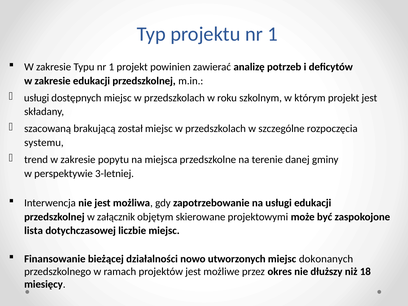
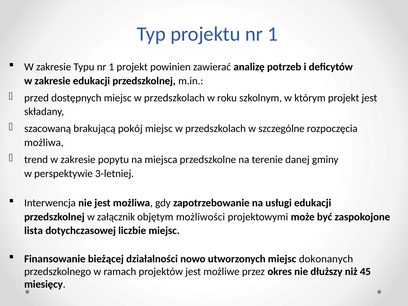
usługi at (37, 98): usługi -> przed
został: został -> pokój
systemu at (44, 143): systemu -> możliwa
skierowane: skierowane -> możliwości
18: 18 -> 45
